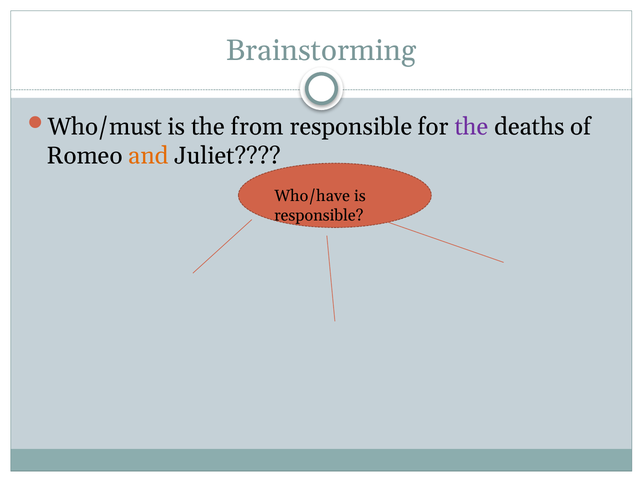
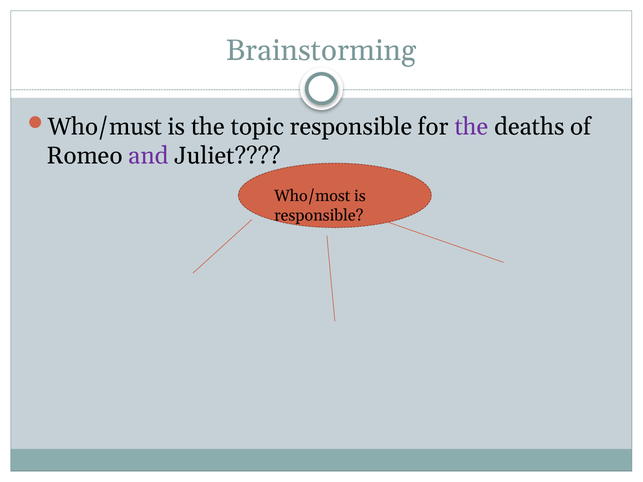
from: from -> topic
and colour: orange -> purple
Who/have: Who/have -> Who/most
